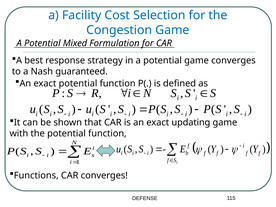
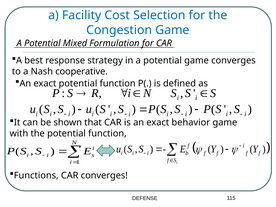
guaranteed: guaranteed -> cooperative
updating: updating -> behavior
